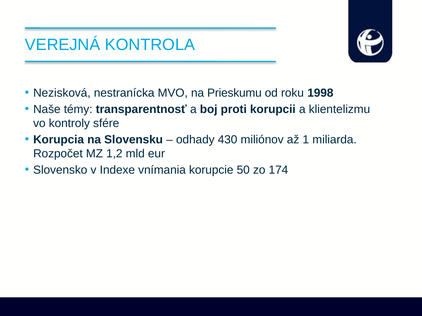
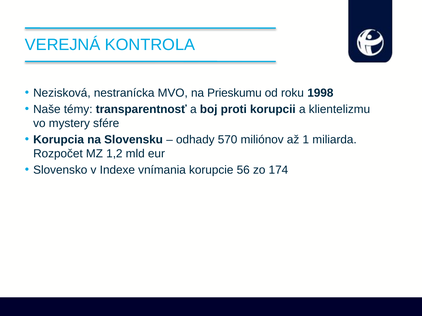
kontroly: kontroly -> mystery
430: 430 -> 570
50: 50 -> 56
